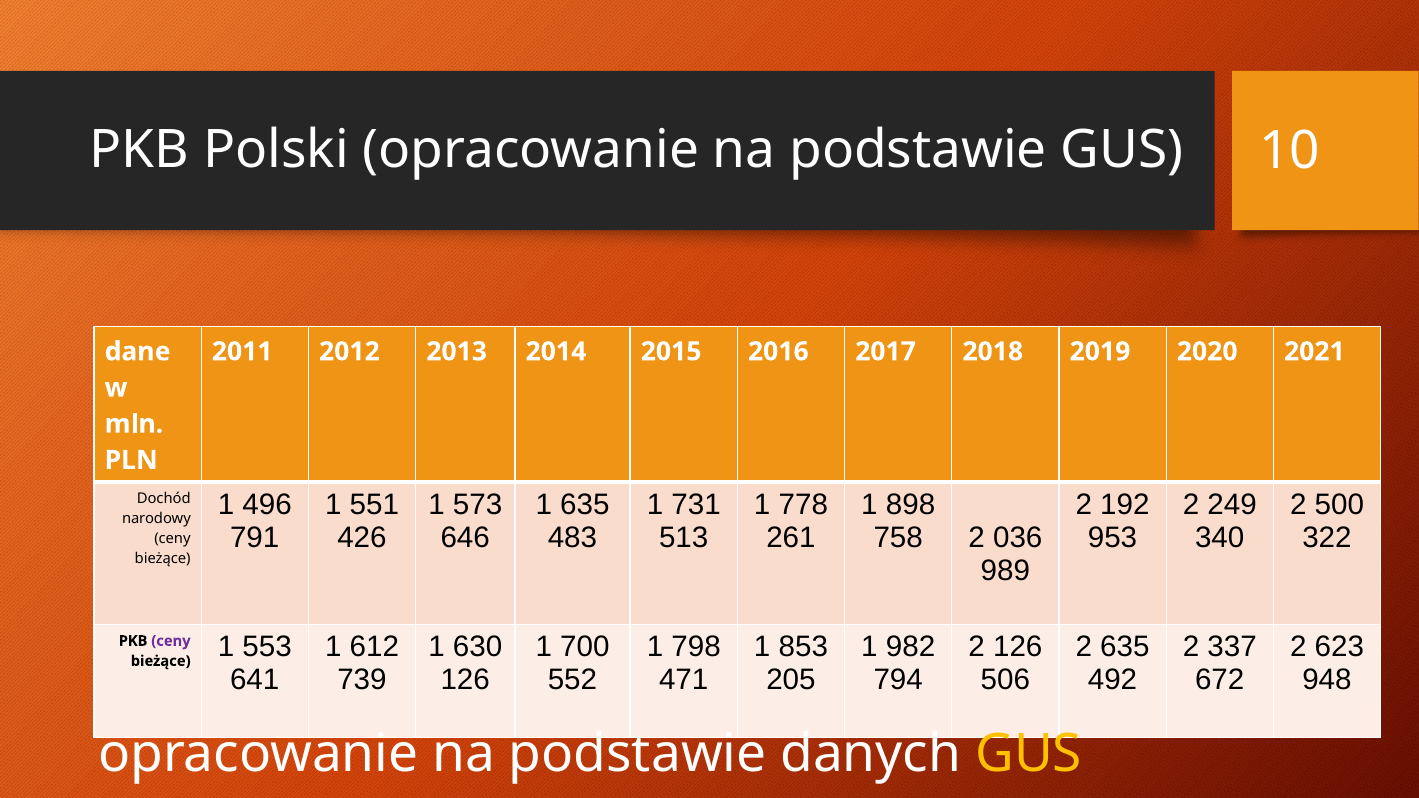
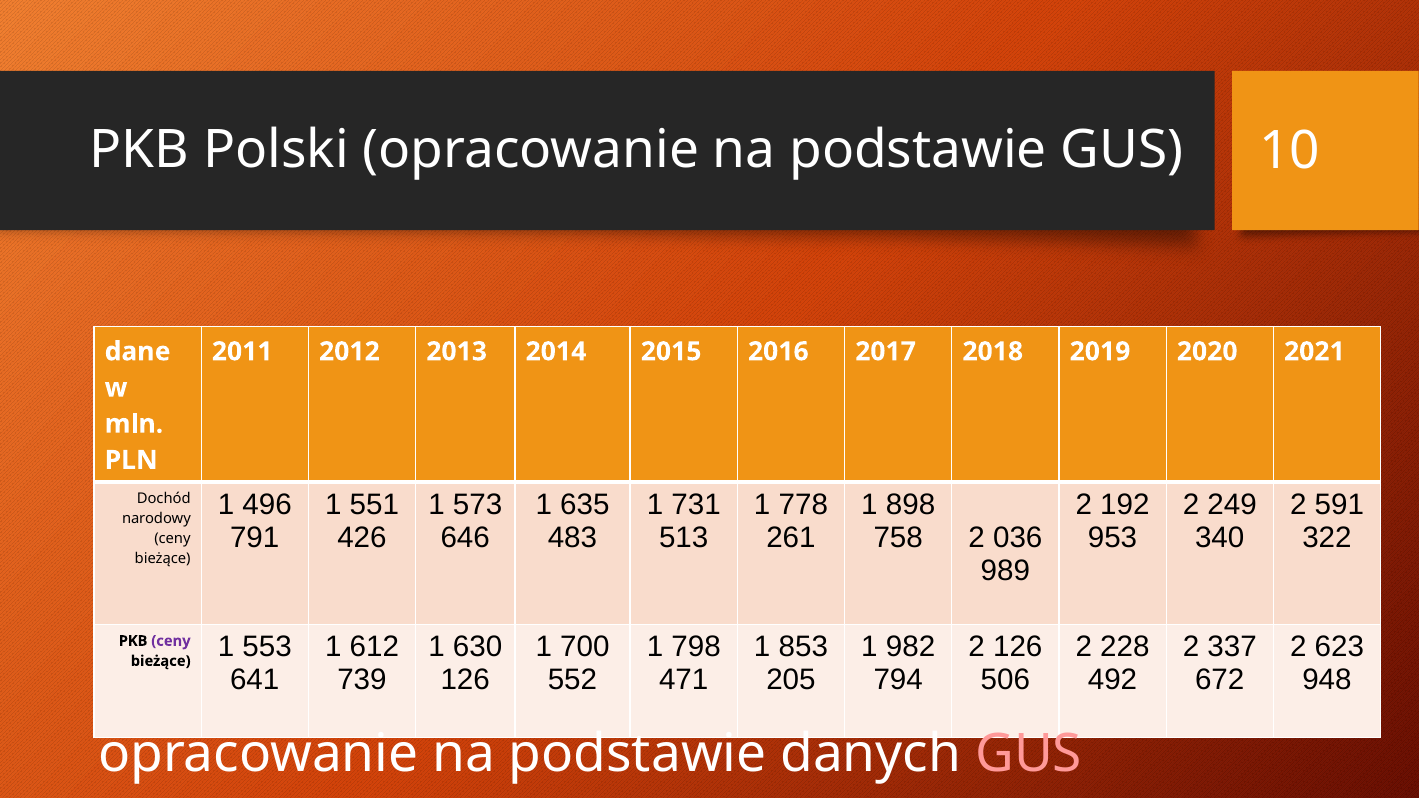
500: 500 -> 591
2 635: 635 -> 228
GUS at (1029, 754) colour: yellow -> pink
